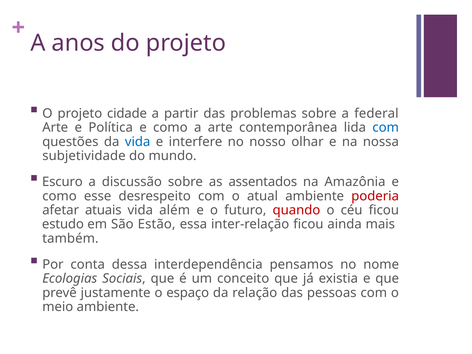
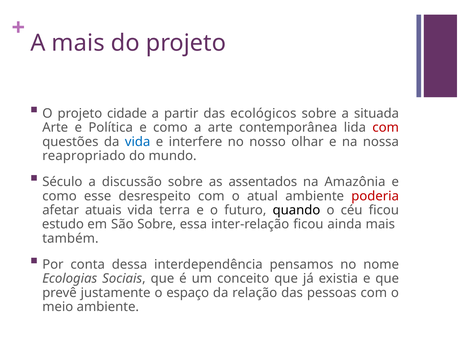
A anos: anos -> mais
problemas: problemas -> ecológicos
federal: federal -> situada
com at (386, 128) colour: blue -> red
subjetividade: subjetividade -> reapropriado
Escuro: Escuro -> Século
além: além -> terra
quando colour: red -> black
São Estão: Estão -> Sobre
